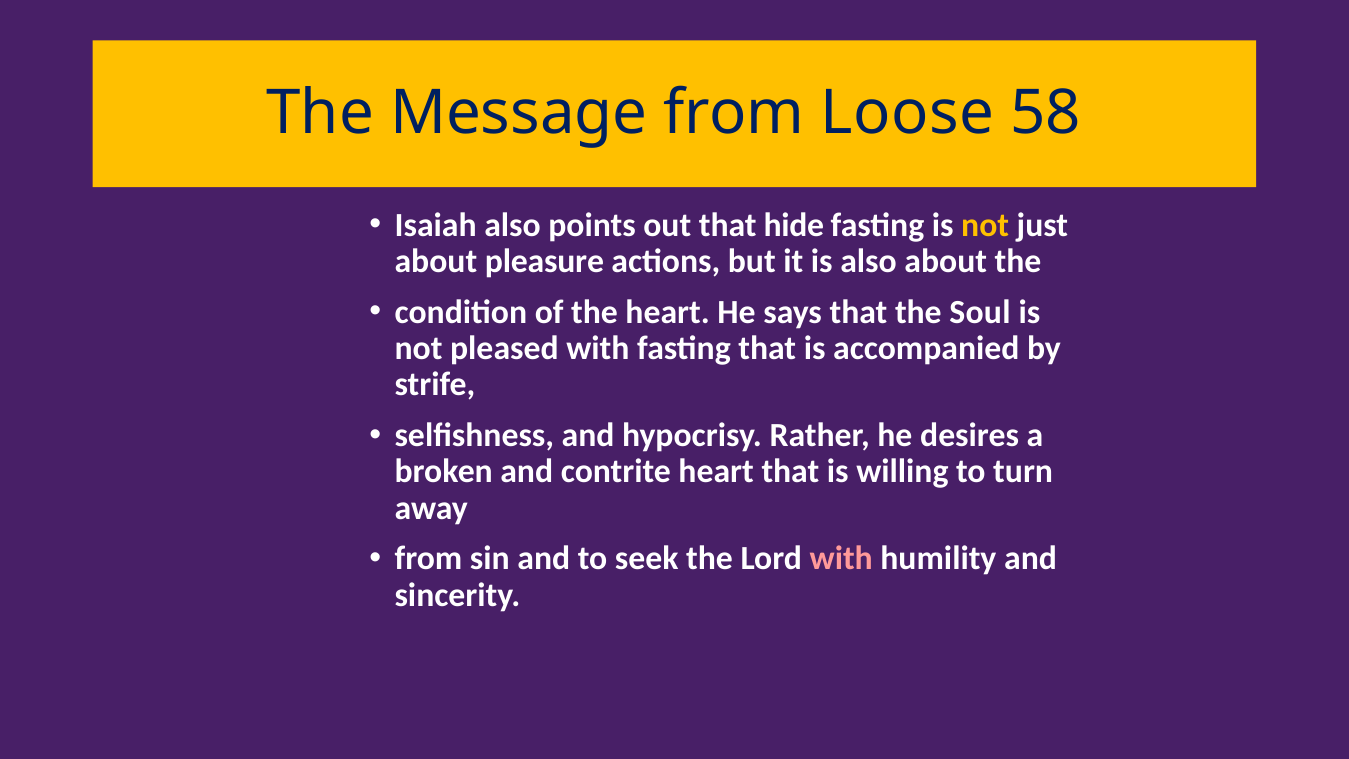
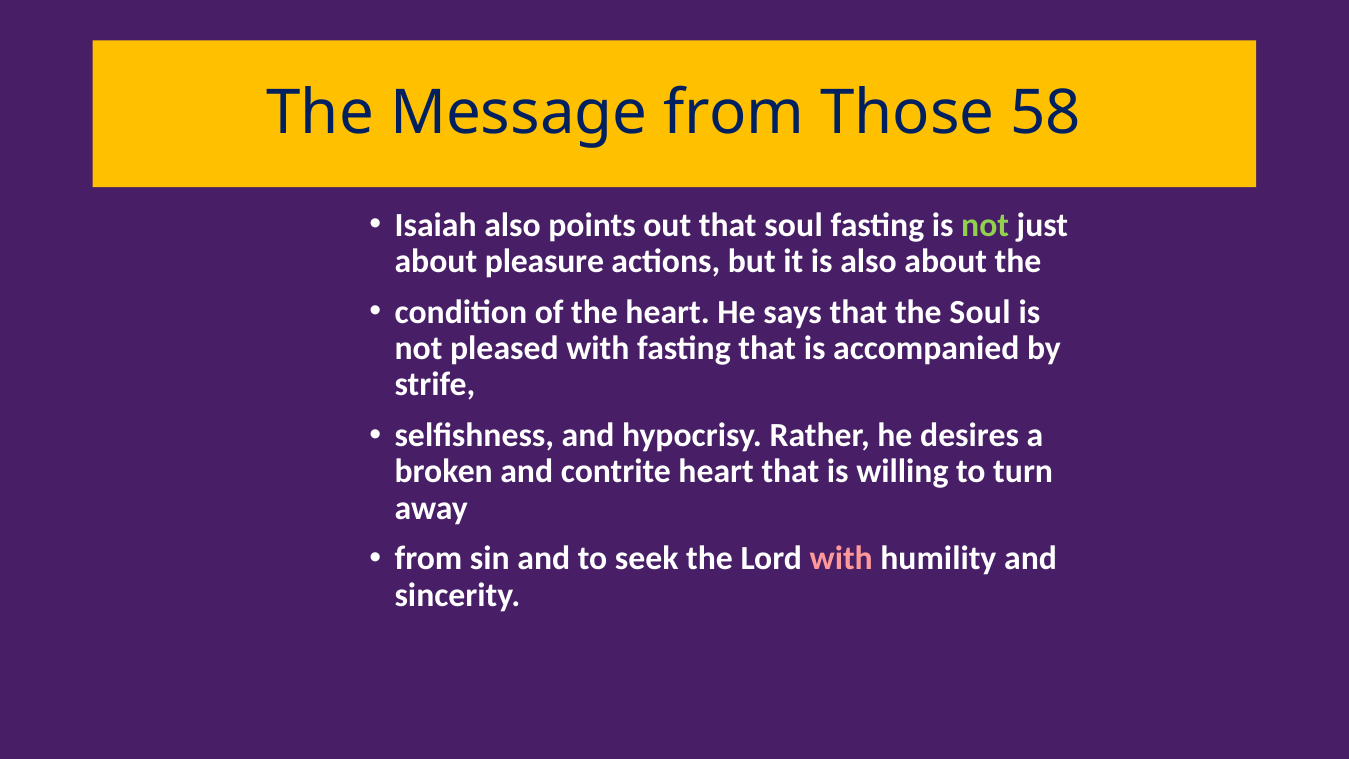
Loose: Loose -> Those
that hide: hide -> soul
not at (985, 225) colour: yellow -> light green
